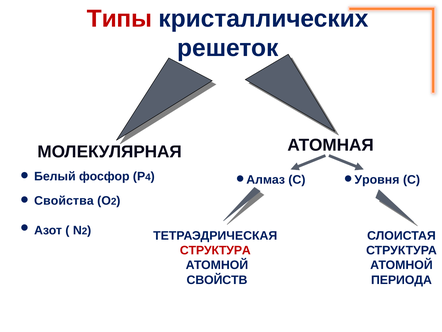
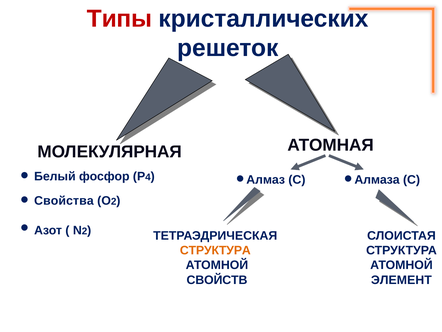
Уровня: Уровня -> Алмаза
СТРУКТУРА at (215, 250) colour: red -> orange
ПЕРИОДА: ПЕРИОДА -> ЭЛЕМЕНТ
